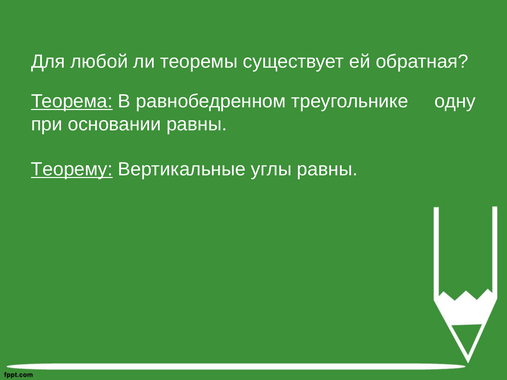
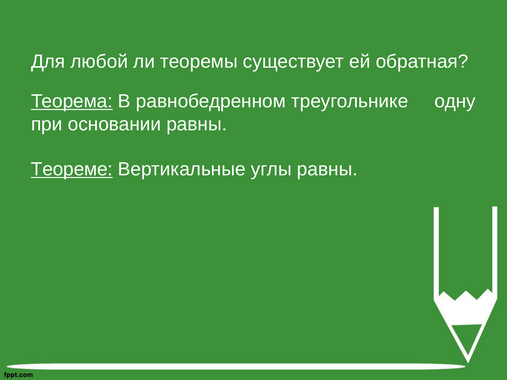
Теорему: Теорему -> Теореме
